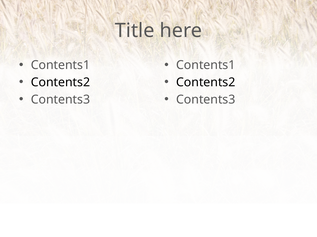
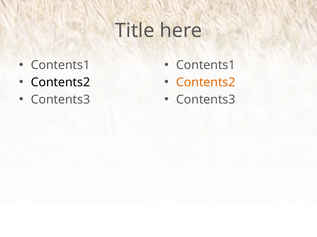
Contents2 at (206, 83) colour: black -> orange
